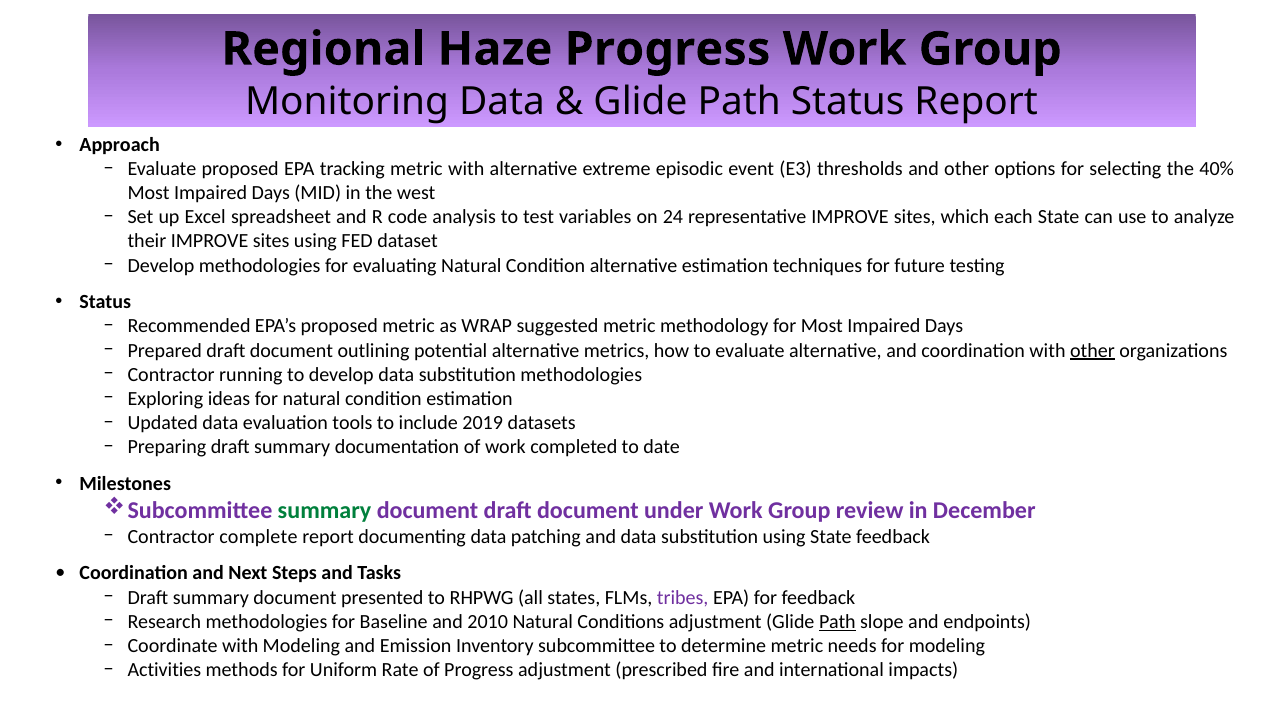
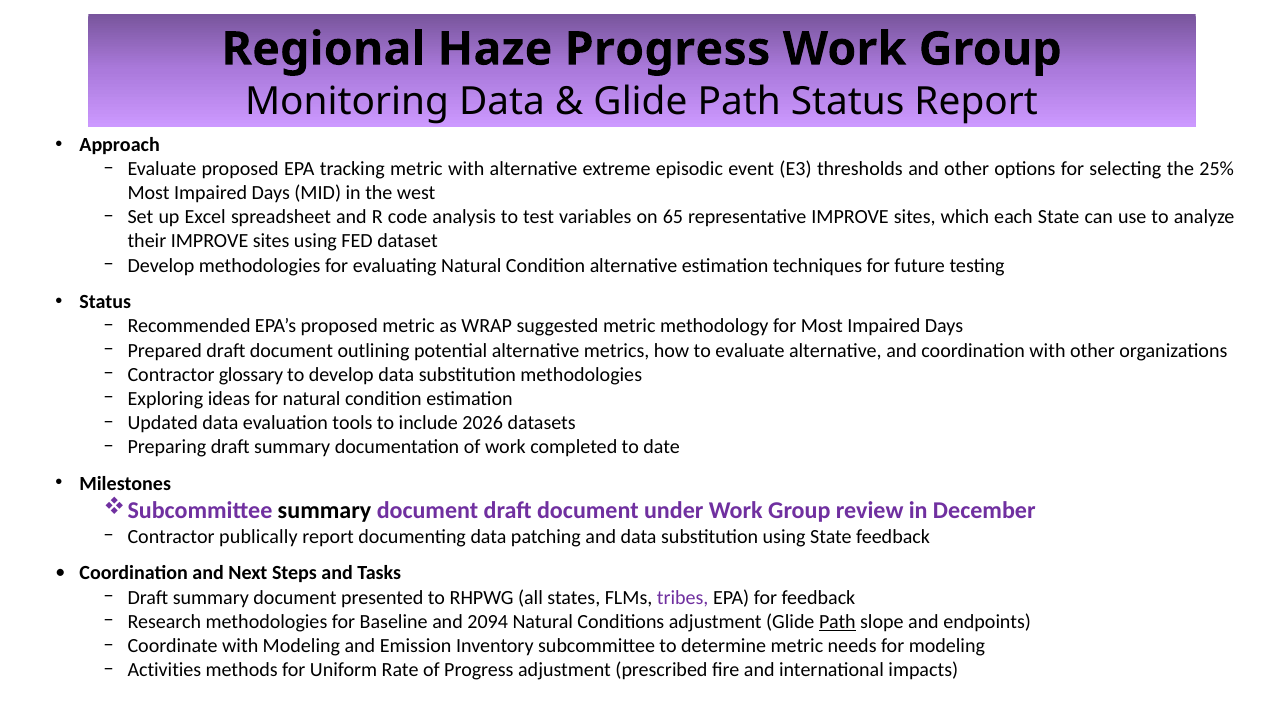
40%: 40% -> 25%
24: 24 -> 65
other at (1092, 351) underline: present -> none
running: running -> glossary
2019: 2019 -> 2026
summary at (325, 510) colour: green -> black
complete: complete -> publically
2010: 2010 -> 2094
